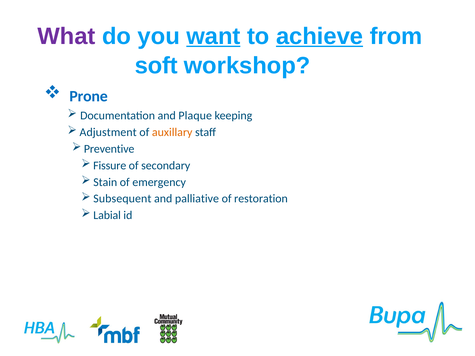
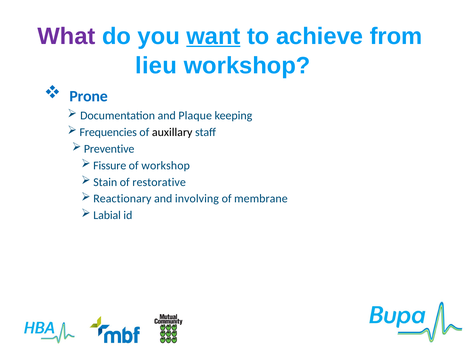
achieve underline: present -> none
soft: soft -> lieu
Adjustment: Adjustment -> Frequencies
auxillary colour: orange -> black
of secondary: secondary -> workshop
emergency: emergency -> restorative
Subsequent: Subsequent -> Reactionary
palliative: palliative -> involving
restoration: restoration -> membrane
